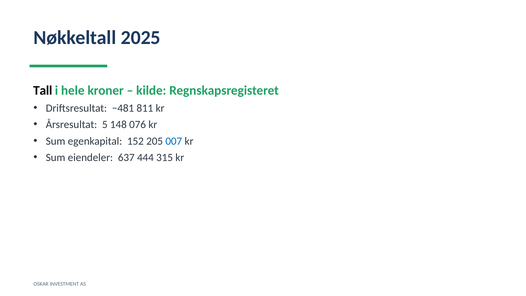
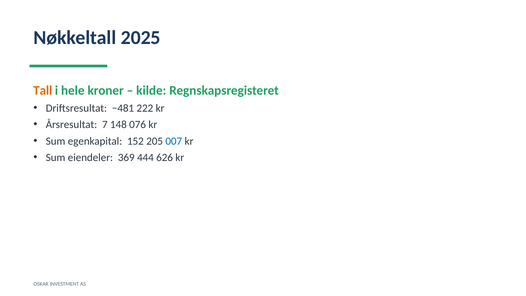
Tall colour: black -> orange
811: 811 -> 222
5: 5 -> 7
637: 637 -> 369
315: 315 -> 626
